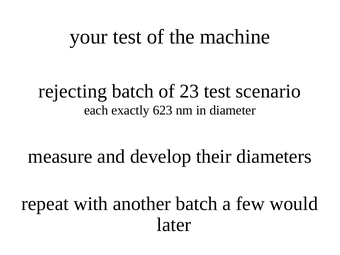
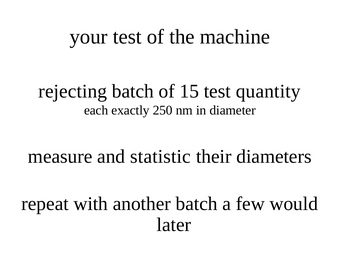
23: 23 -> 15
scenario: scenario -> quantity
623: 623 -> 250
develop: develop -> statistic
